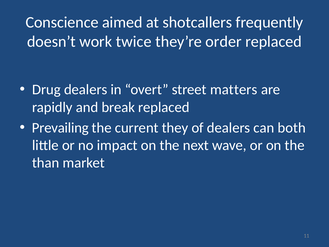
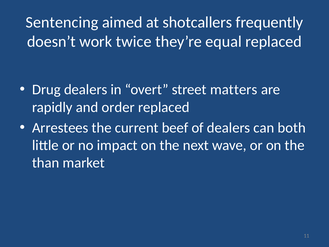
Conscience: Conscience -> Sentencing
order: order -> equal
break: break -> order
Prevailing: Prevailing -> Arrestees
they: they -> beef
